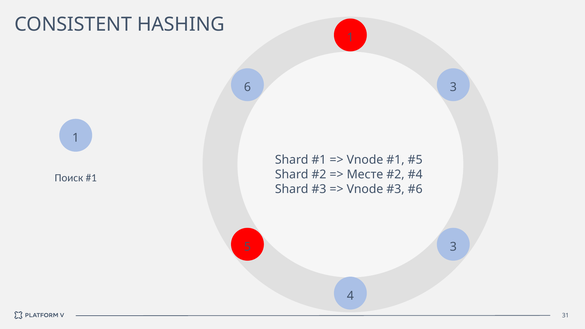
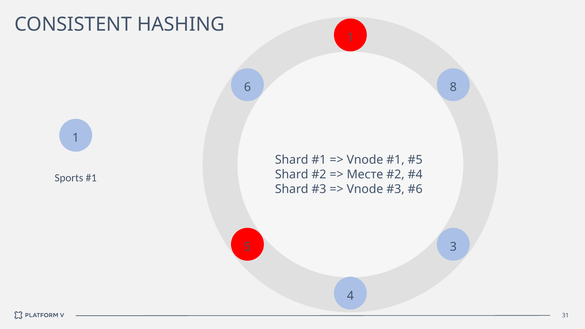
6 3: 3 -> 8
Поиск: Поиск -> Sports
